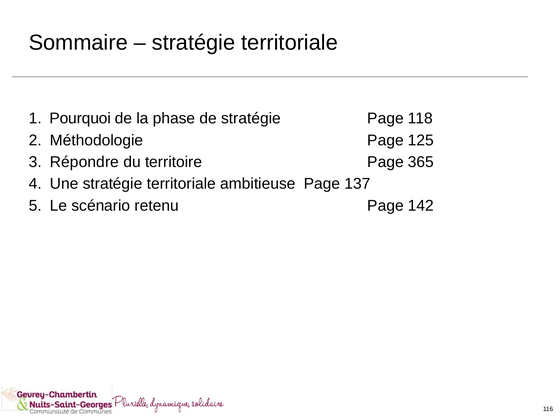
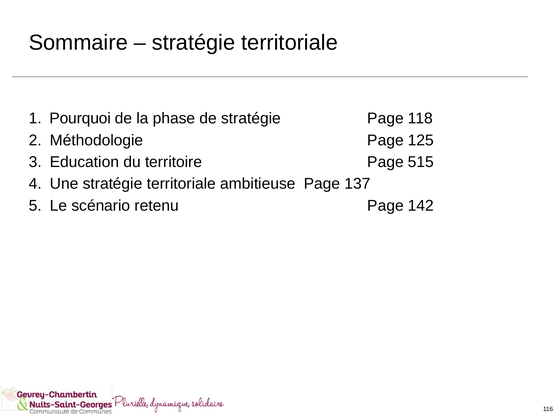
Répondre: Répondre -> Education
365: 365 -> 515
